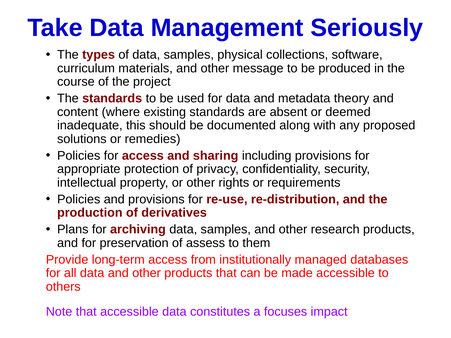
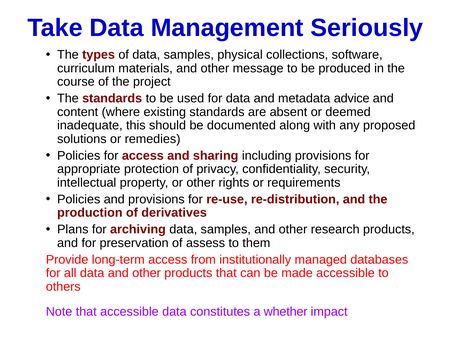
theory: theory -> advice
focuses: focuses -> whether
